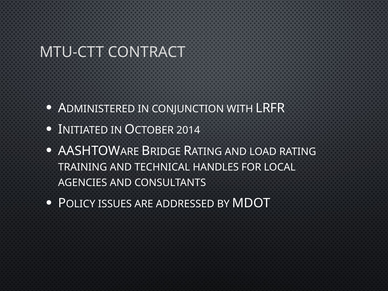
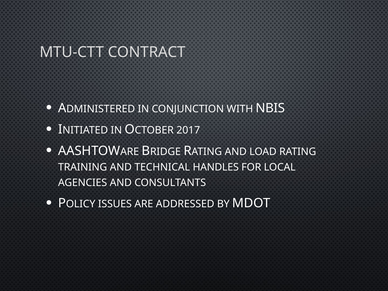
LRFR: LRFR -> NBIS
2014: 2014 -> 2017
